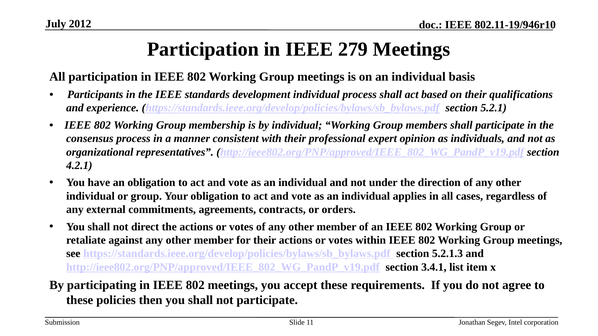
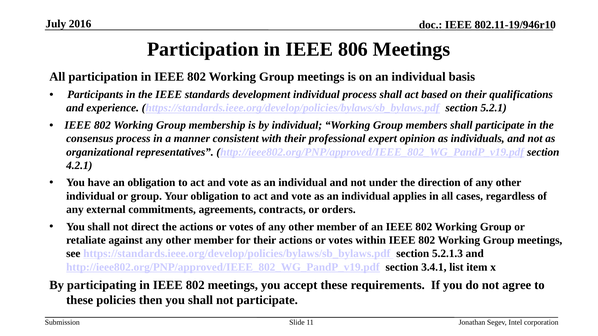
2012: 2012 -> 2016
279: 279 -> 806
